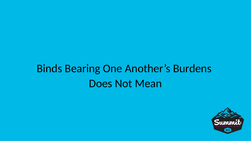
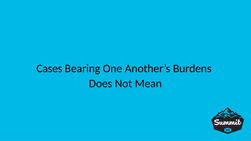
Binds: Binds -> Cases
